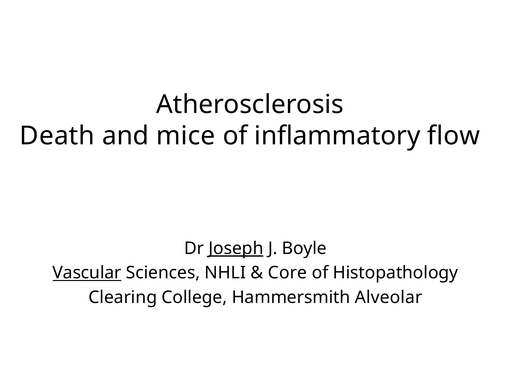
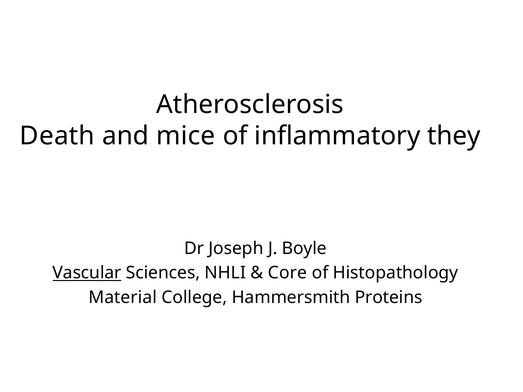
flow: flow -> they
Joseph underline: present -> none
Clearing: Clearing -> Material
Alveolar: Alveolar -> Proteins
